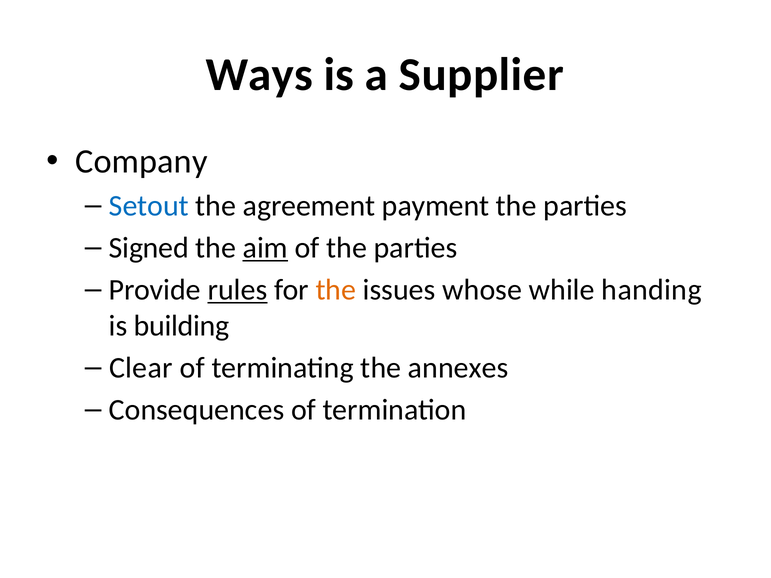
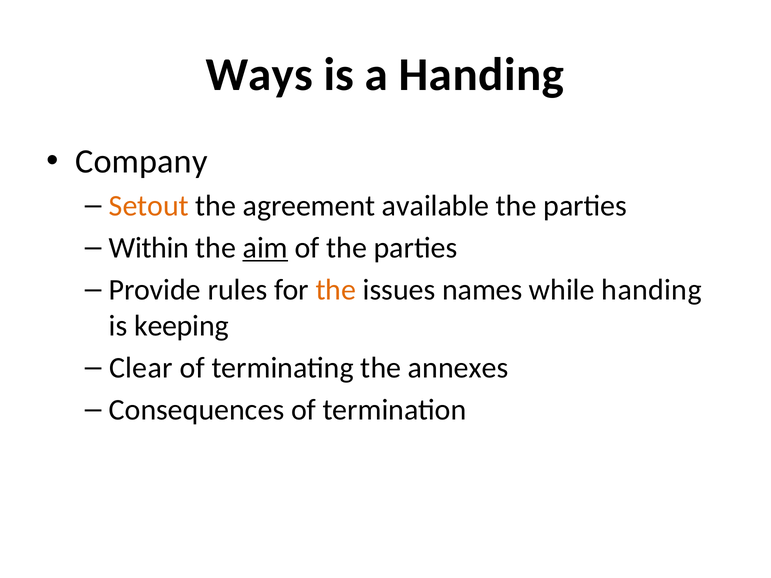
a Supplier: Supplier -> Handing
Setout colour: blue -> orange
payment: payment -> available
Signed: Signed -> Within
rules underline: present -> none
whose: whose -> names
building: building -> keeping
